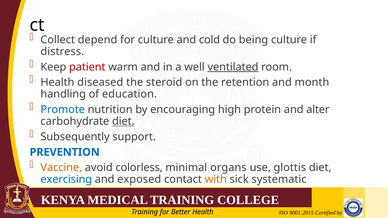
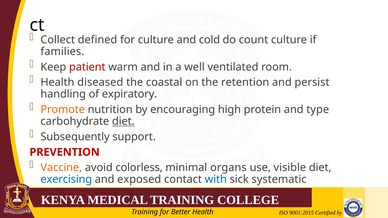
depend: depend -> defined
being: being -> count
distress: distress -> families
ventilated underline: present -> none
steroid: steroid -> coastal
month: month -> persist
education: education -> expiratory
Promote colour: blue -> orange
alter: alter -> type
PREVENTION colour: blue -> red
glottis: glottis -> visible
with colour: orange -> blue
